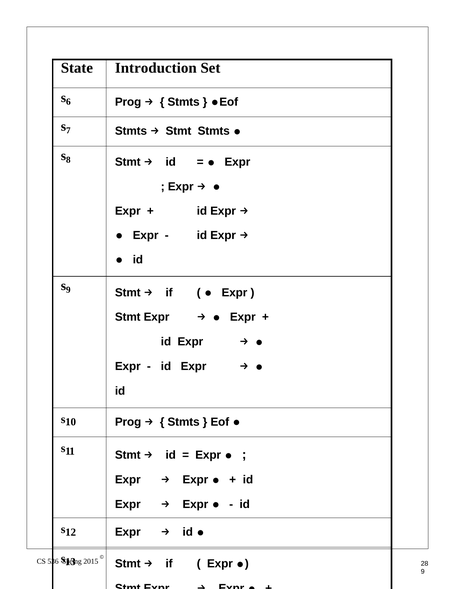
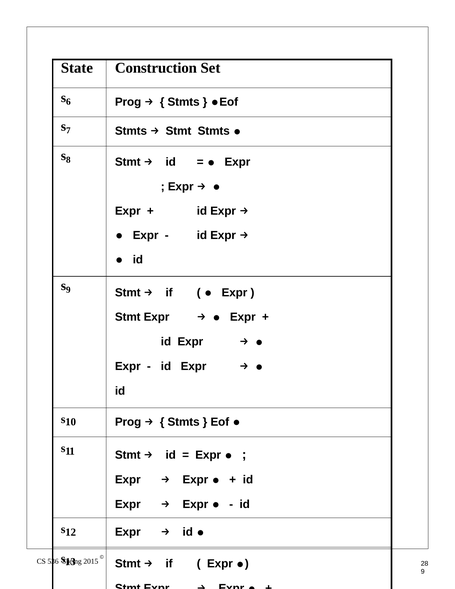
Introduction: Introduction -> Construction
